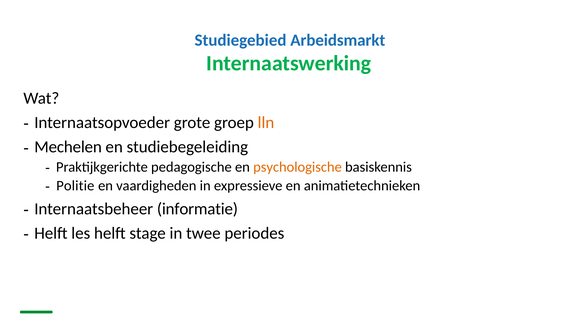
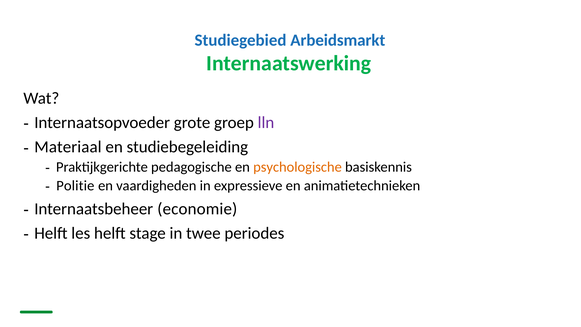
lln colour: orange -> purple
Mechelen: Mechelen -> Materiaal
informatie: informatie -> economie
